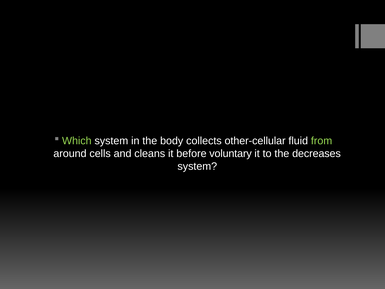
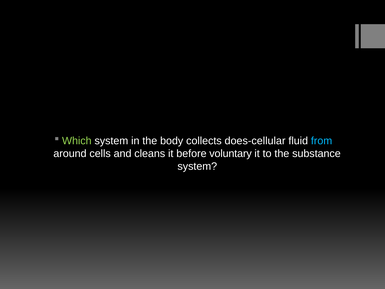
other-cellular: other-cellular -> does-cellular
from colour: light green -> light blue
decreases: decreases -> substance
